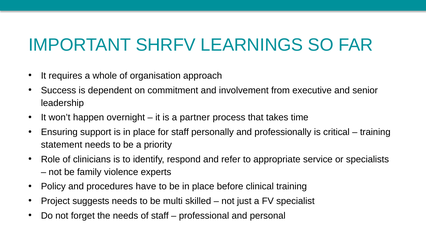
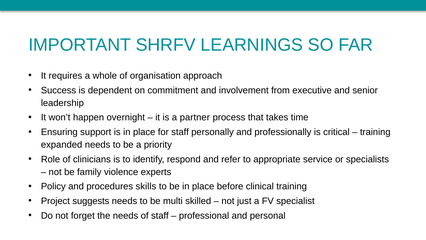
statement: statement -> expanded
have: have -> skills
